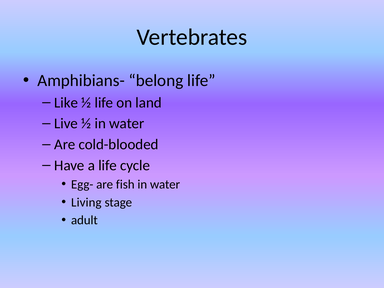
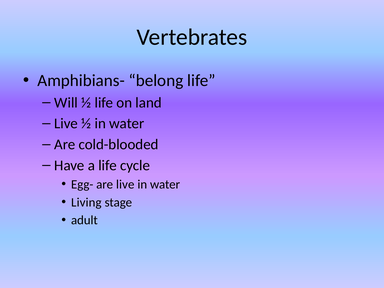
Like: Like -> Will
are fish: fish -> live
